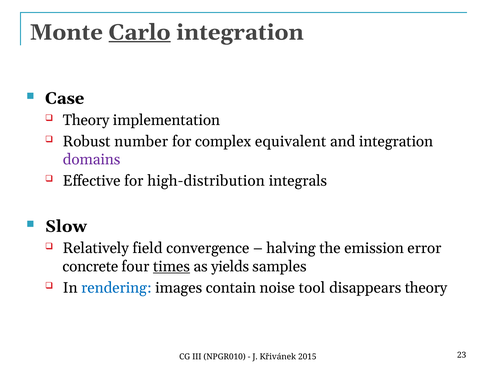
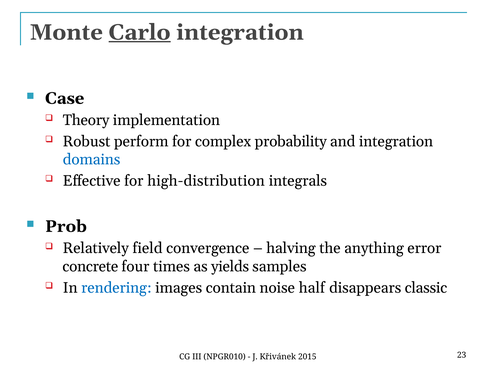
number: number -> perform
equivalent: equivalent -> probability
domains colour: purple -> blue
Slow: Slow -> Prob
emission: emission -> anything
times underline: present -> none
tool: tool -> half
disappears theory: theory -> classic
